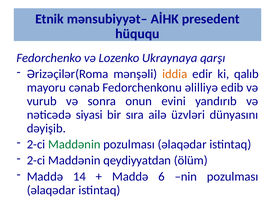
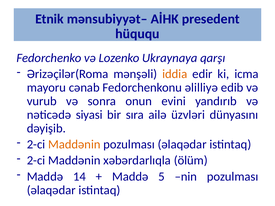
qalıb: qalıb -> icma
Maddənin at (74, 145) colour: green -> orange
qeydiyyatdan: qeydiyyatdan -> xəbərdarlıqla
6: 6 -> 5
